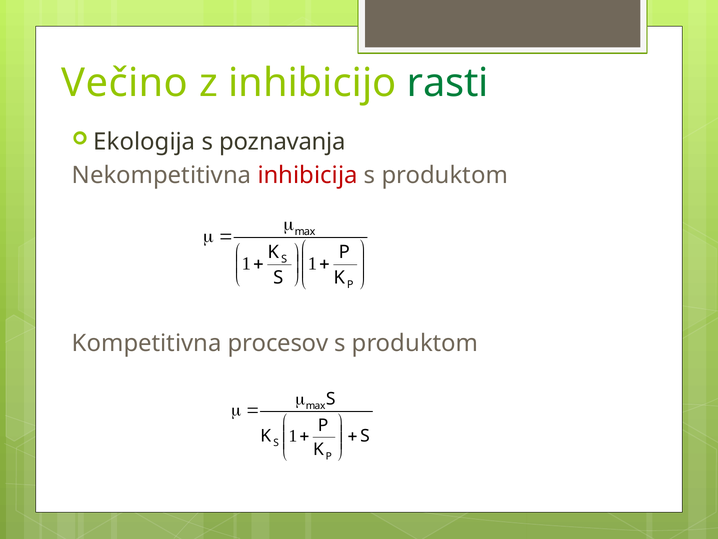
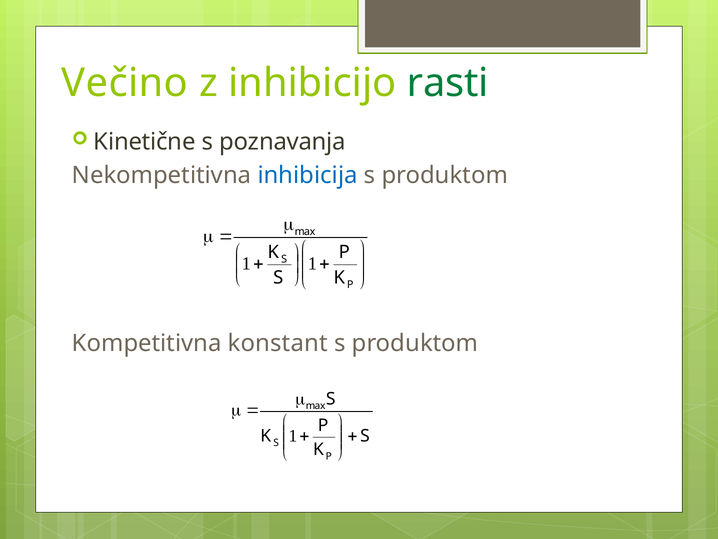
Ekologija: Ekologija -> Kinetične
inhibicija colour: red -> blue
procesov: procesov -> konstant
